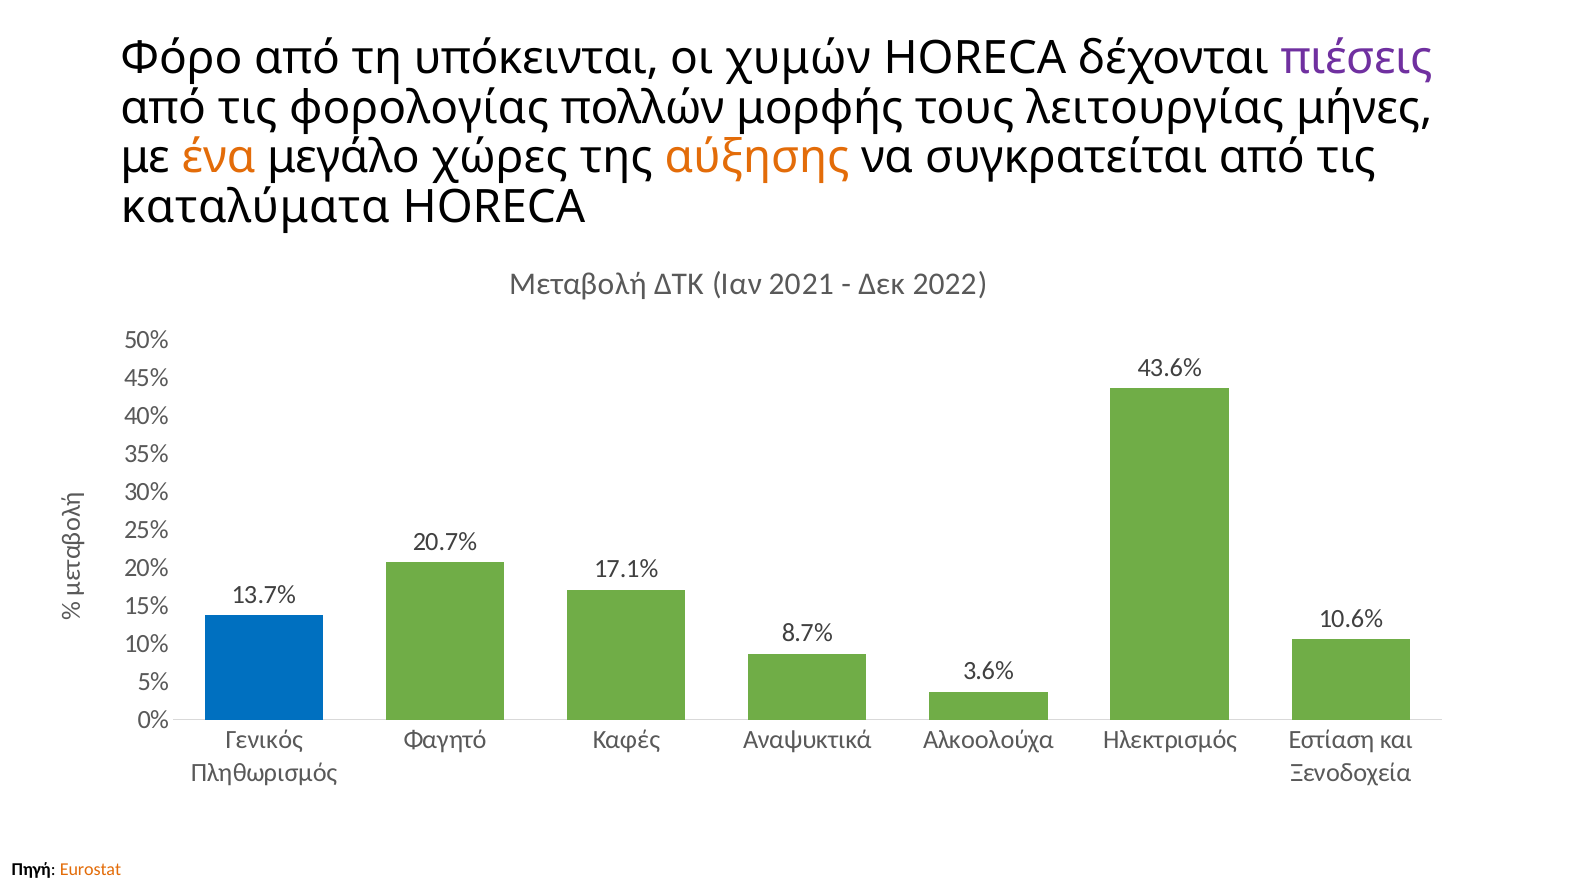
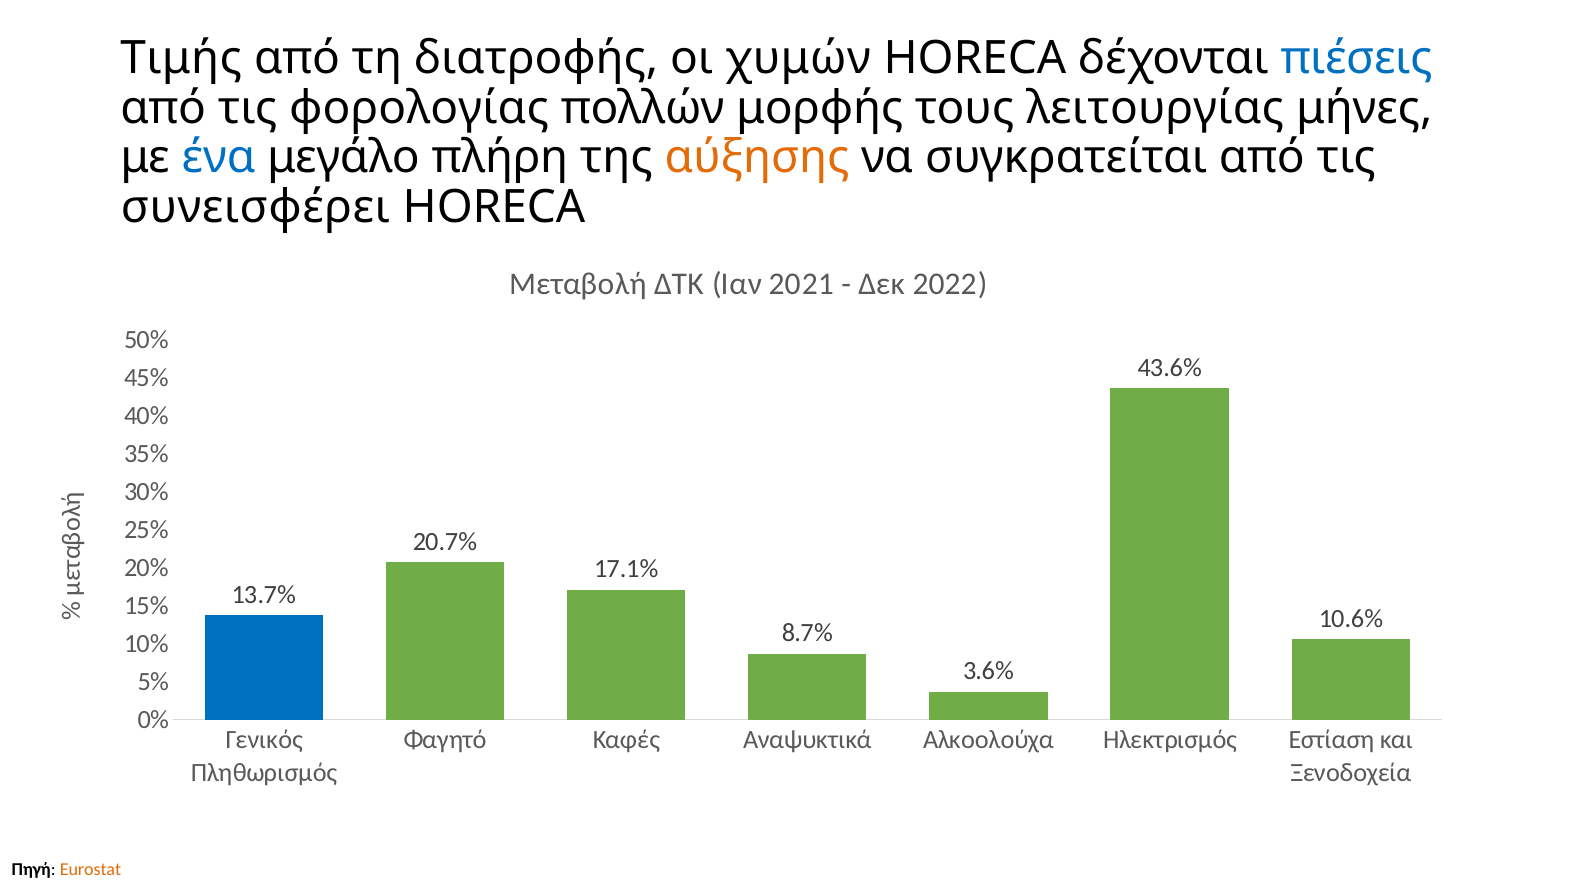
Φόρο: Φόρο -> Τιμής
υπόκεινται: υπόκεινται -> διατροφής
πιέσεις colour: purple -> blue
ένα colour: orange -> blue
χώρες: χώρες -> πλήρη
καταλύματα: καταλύματα -> συνεισφέρει
